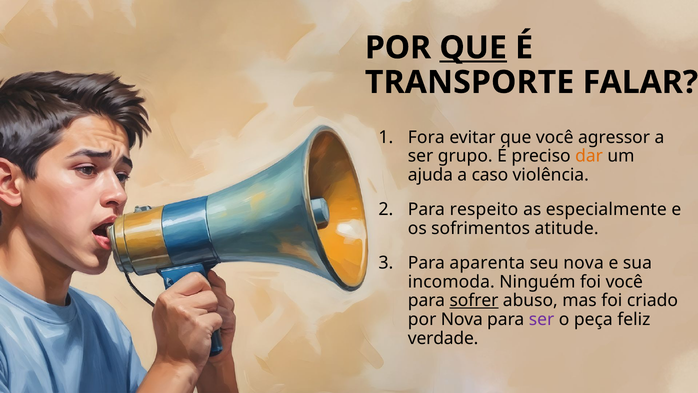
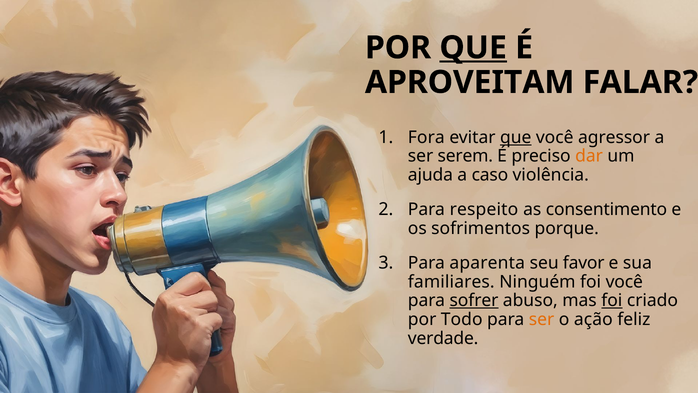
TRANSPORTE: TRANSPORTE -> APROVEITAM
que at (516, 137) underline: none -> present
grupo: grupo -> serem
especialmente: especialmente -> consentimento
atitude: atitude -> porque
seu nova: nova -> favor
incomoda: incomoda -> familiares
foi at (612, 300) underline: none -> present
por Nova: Nova -> Todo
ser at (542, 319) colour: purple -> orange
peça: peça -> ação
